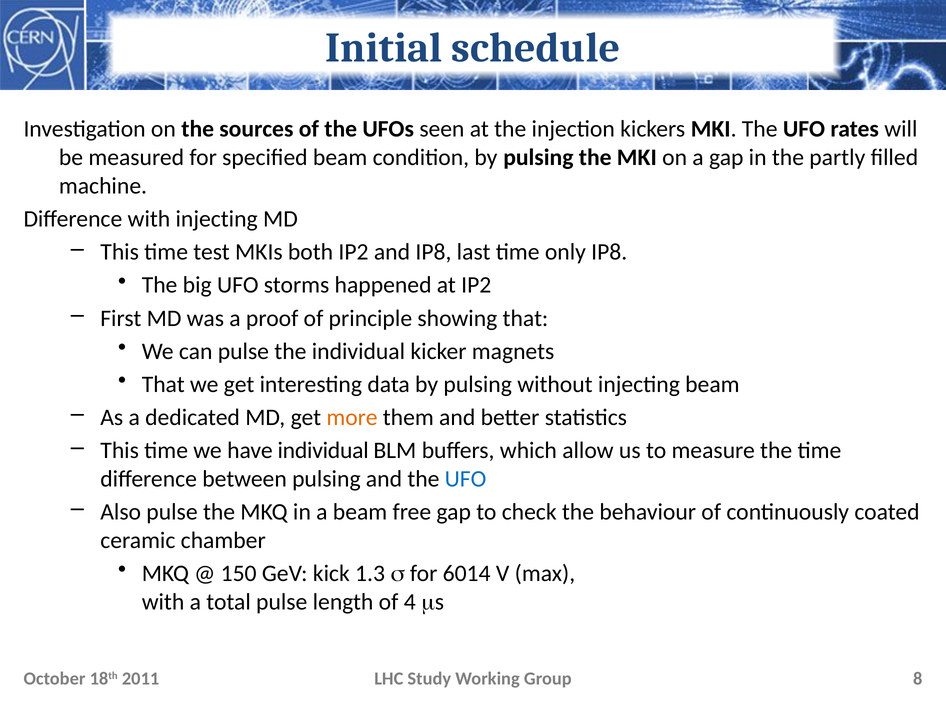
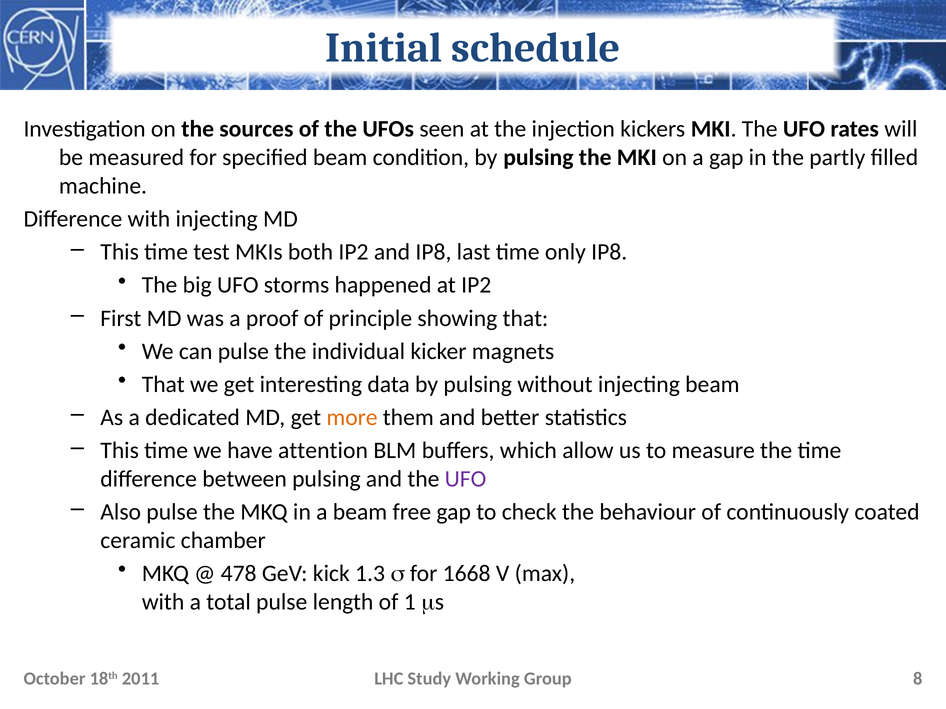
have individual: individual -> attention
UFO at (466, 479) colour: blue -> purple
150: 150 -> 478
6014: 6014 -> 1668
4: 4 -> 1
